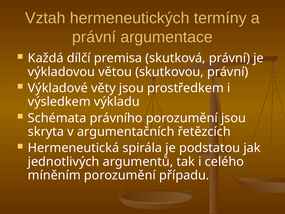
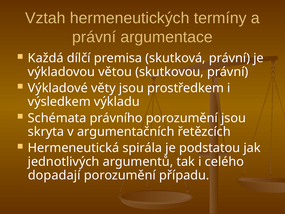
míněním: míněním -> dopadají
